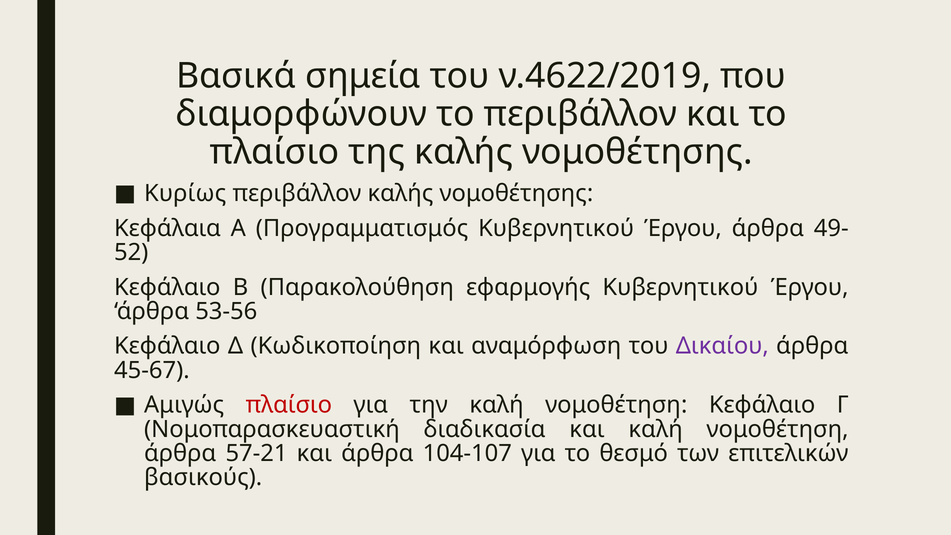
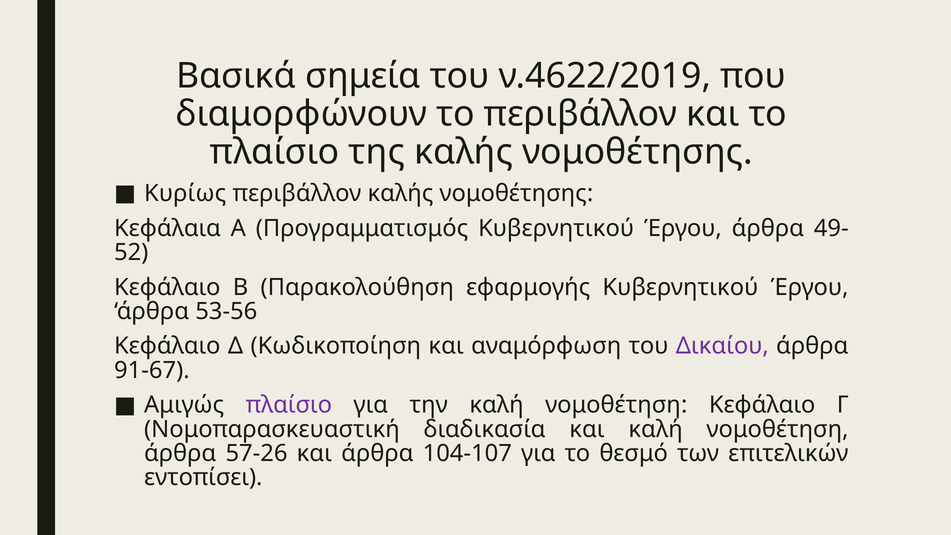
45-67: 45-67 -> 91-67
πλαίσιο at (289, 405) colour: red -> purple
57-21: 57-21 -> 57-26
βασικούς: βασικούς -> εντοπίσει
